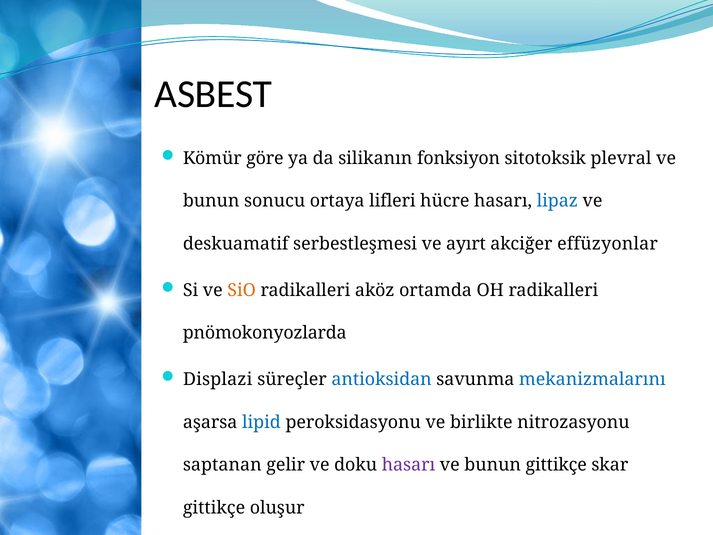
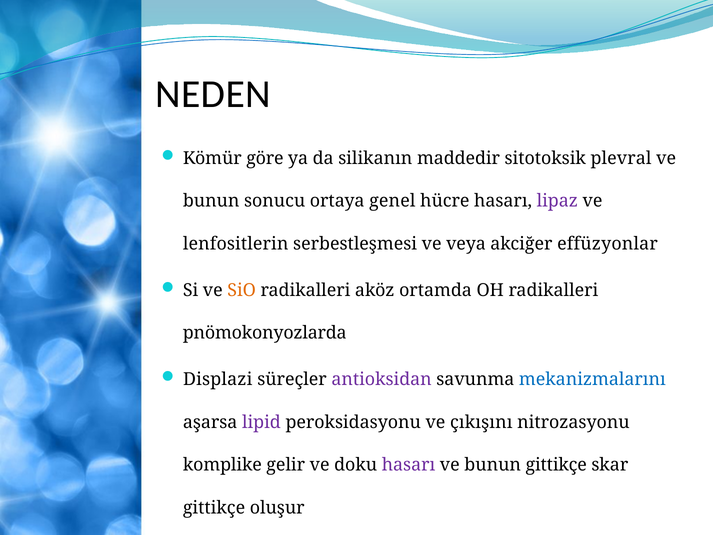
ASBEST: ASBEST -> NEDEN
fonksiyon: fonksiyon -> maddedir
lifleri: lifleri -> genel
lipaz colour: blue -> purple
deskuamatif: deskuamatif -> lenfositlerin
ayırt: ayırt -> veya
antioksidan colour: blue -> purple
lipid colour: blue -> purple
birlikte: birlikte -> çıkışını
saptanan: saptanan -> komplike
